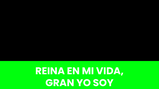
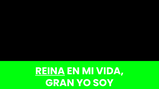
REINA underline: none -> present
